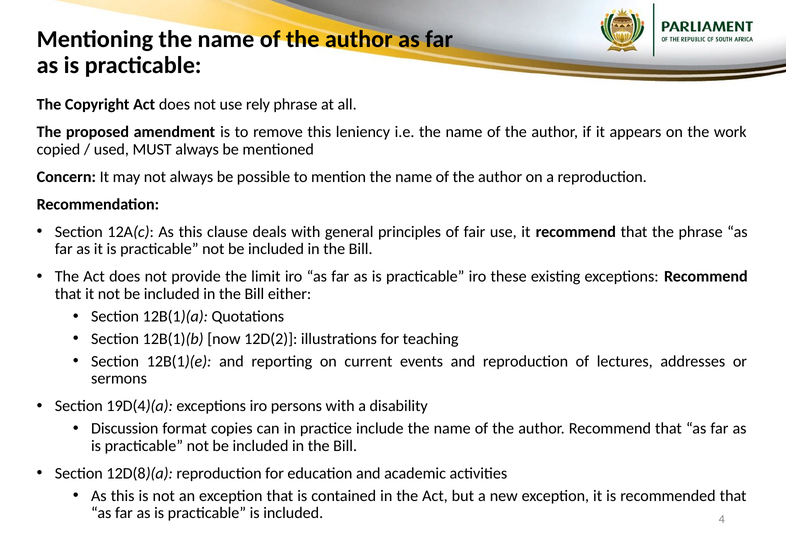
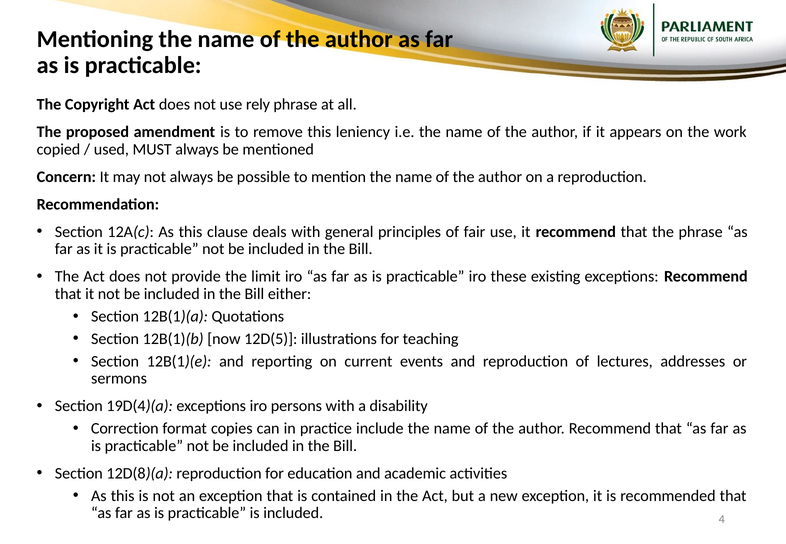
12D(2: 12D(2 -> 12D(5
Discussion: Discussion -> Correction
